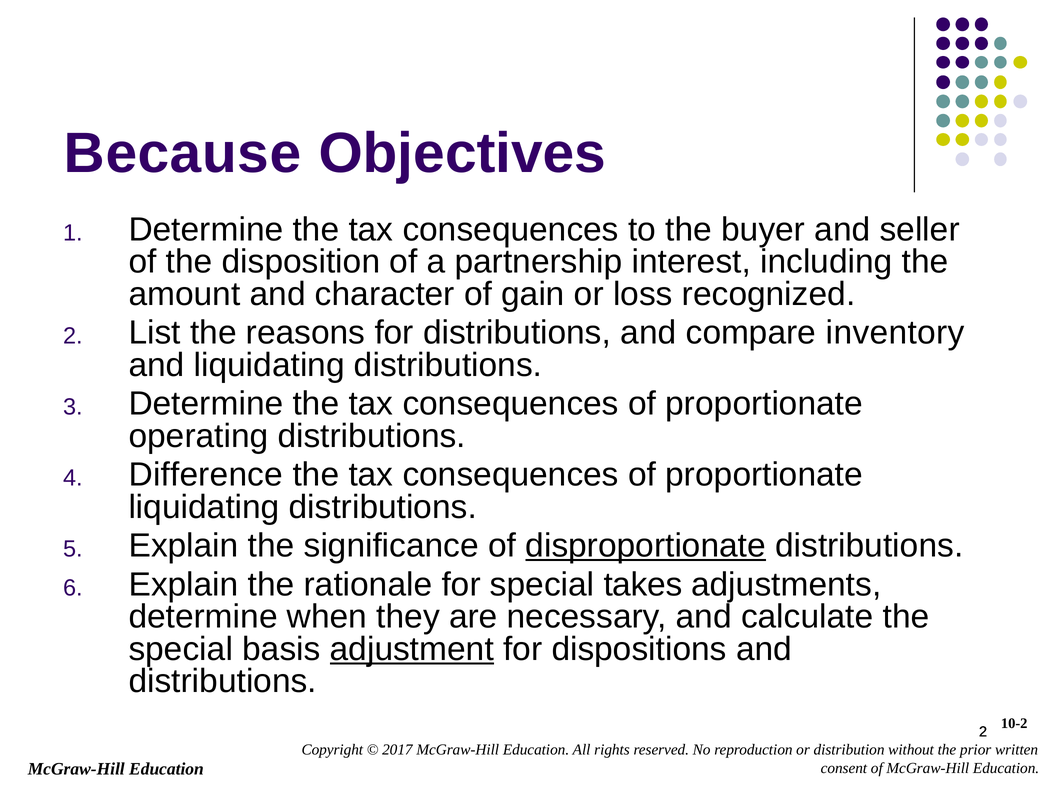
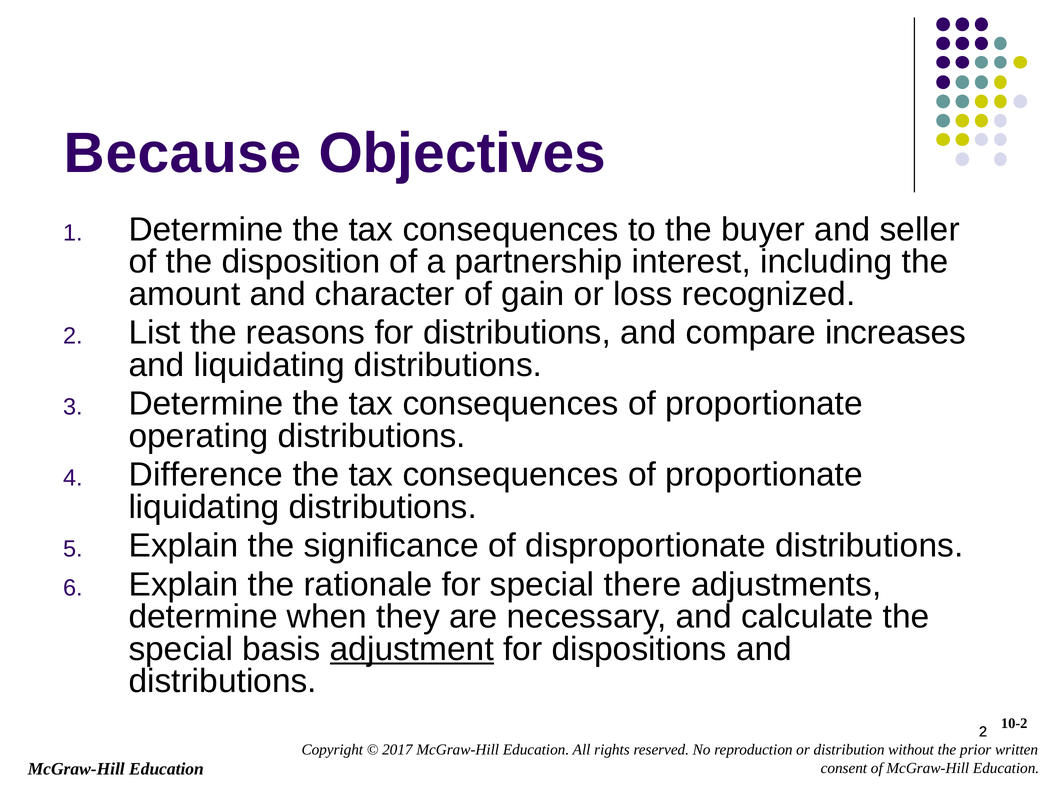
inventory: inventory -> increases
disproportionate underline: present -> none
takes: takes -> there
